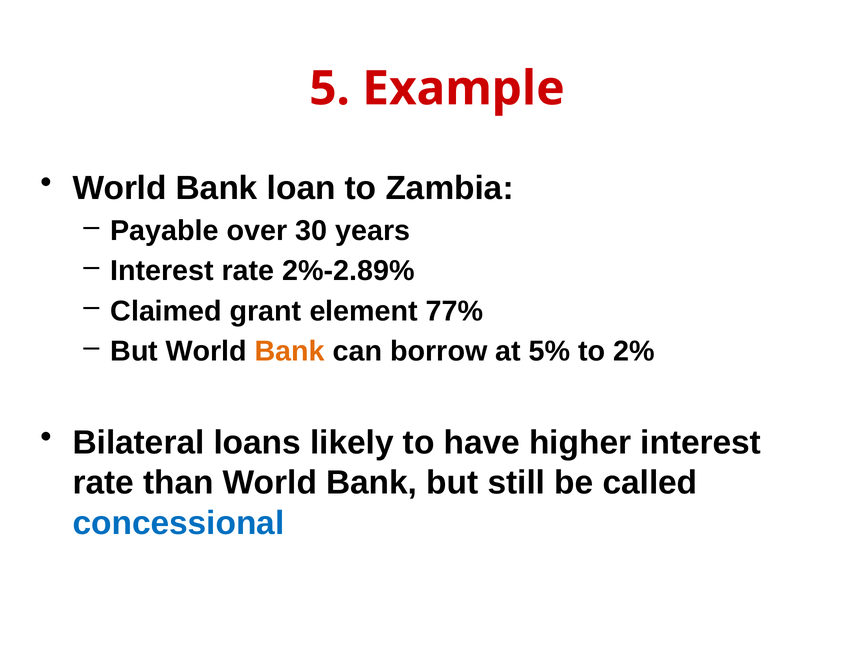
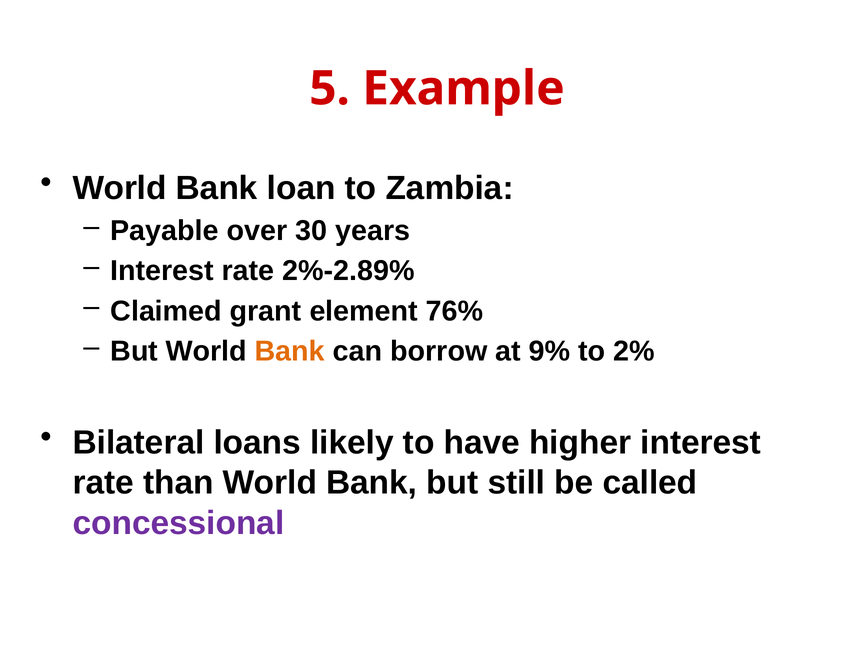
77%: 77% -> 76%
5%: 5% -> 9%
concessional colour: blue -> purple
